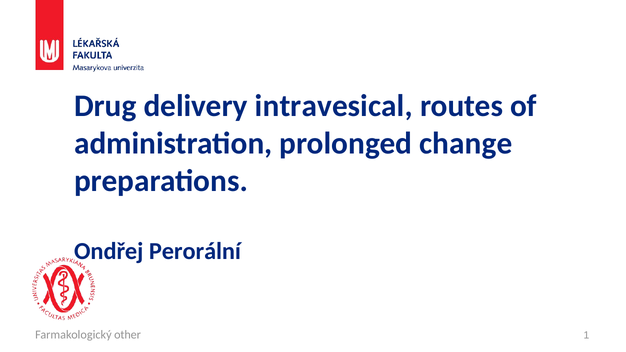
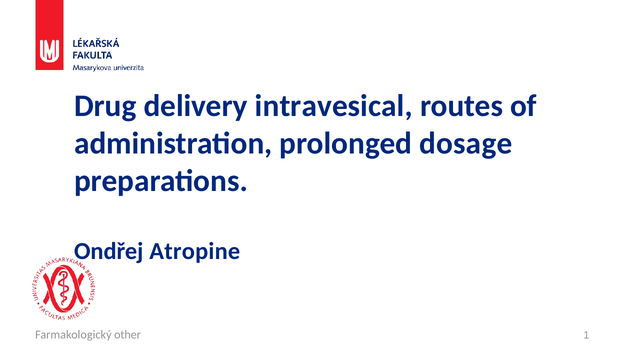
change: change -> dosage
Perorální: Perorální -> Atropine
